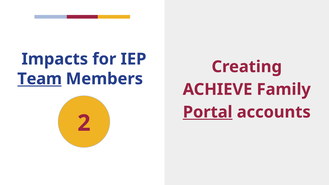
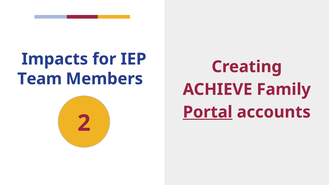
Team underline: present -> none
